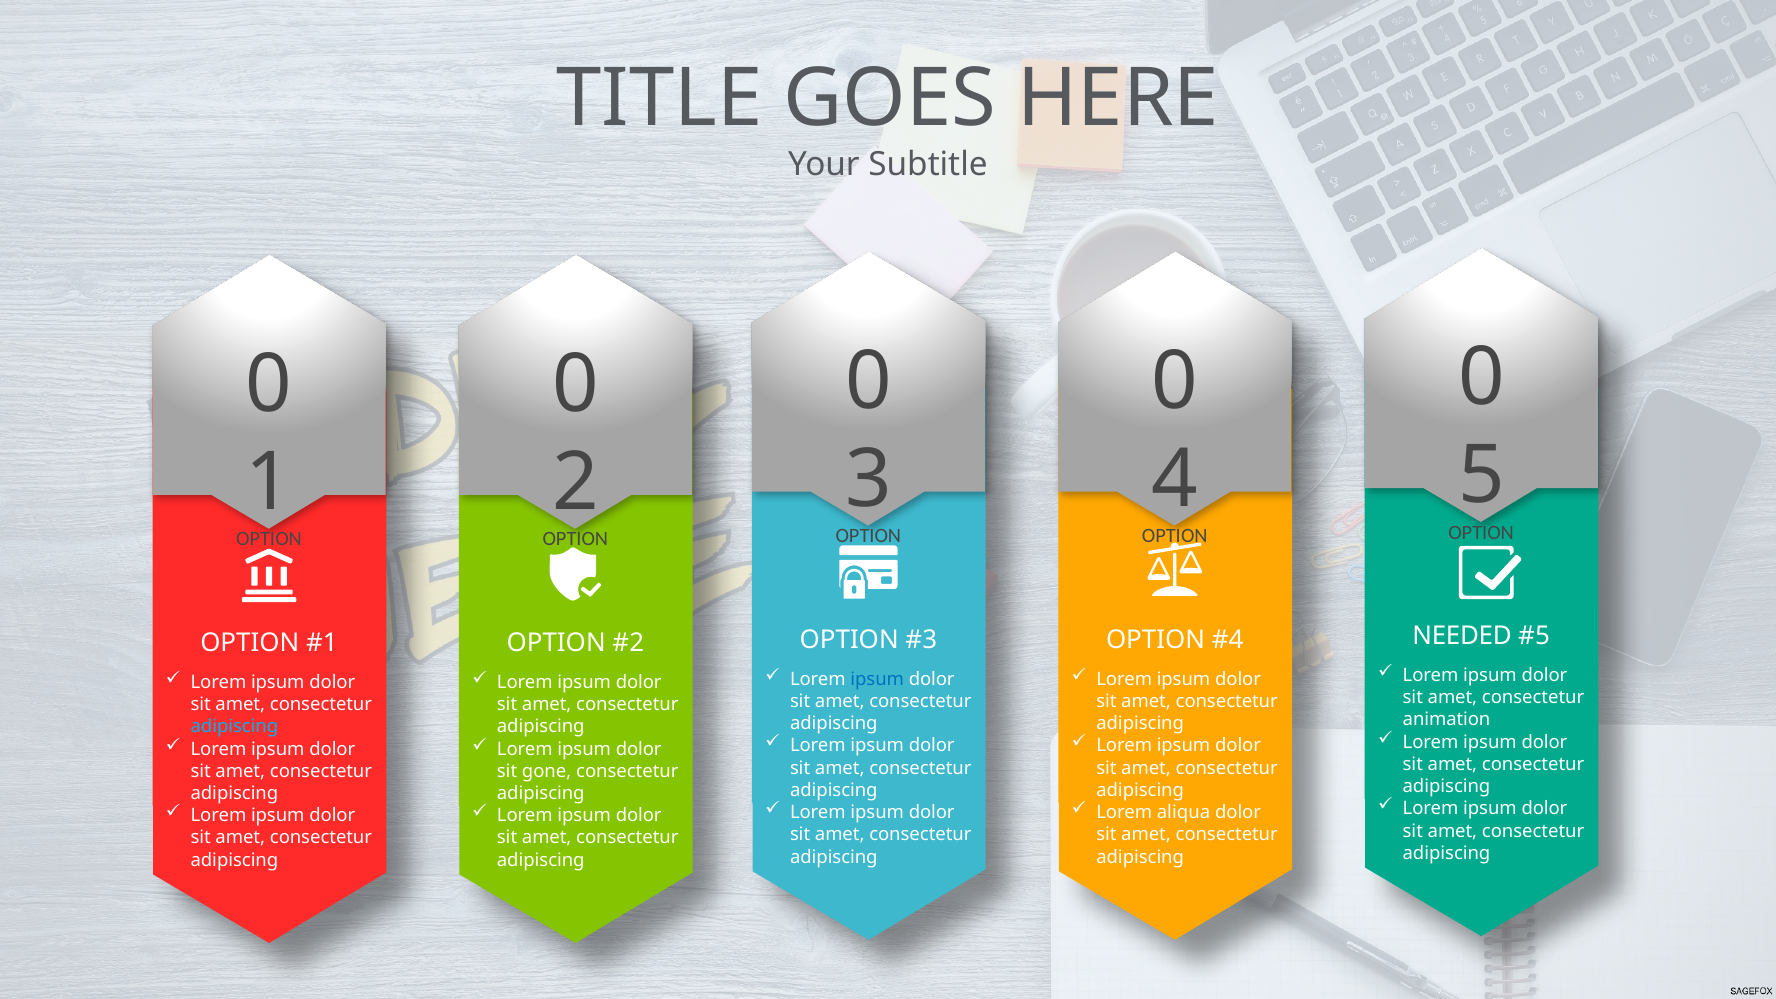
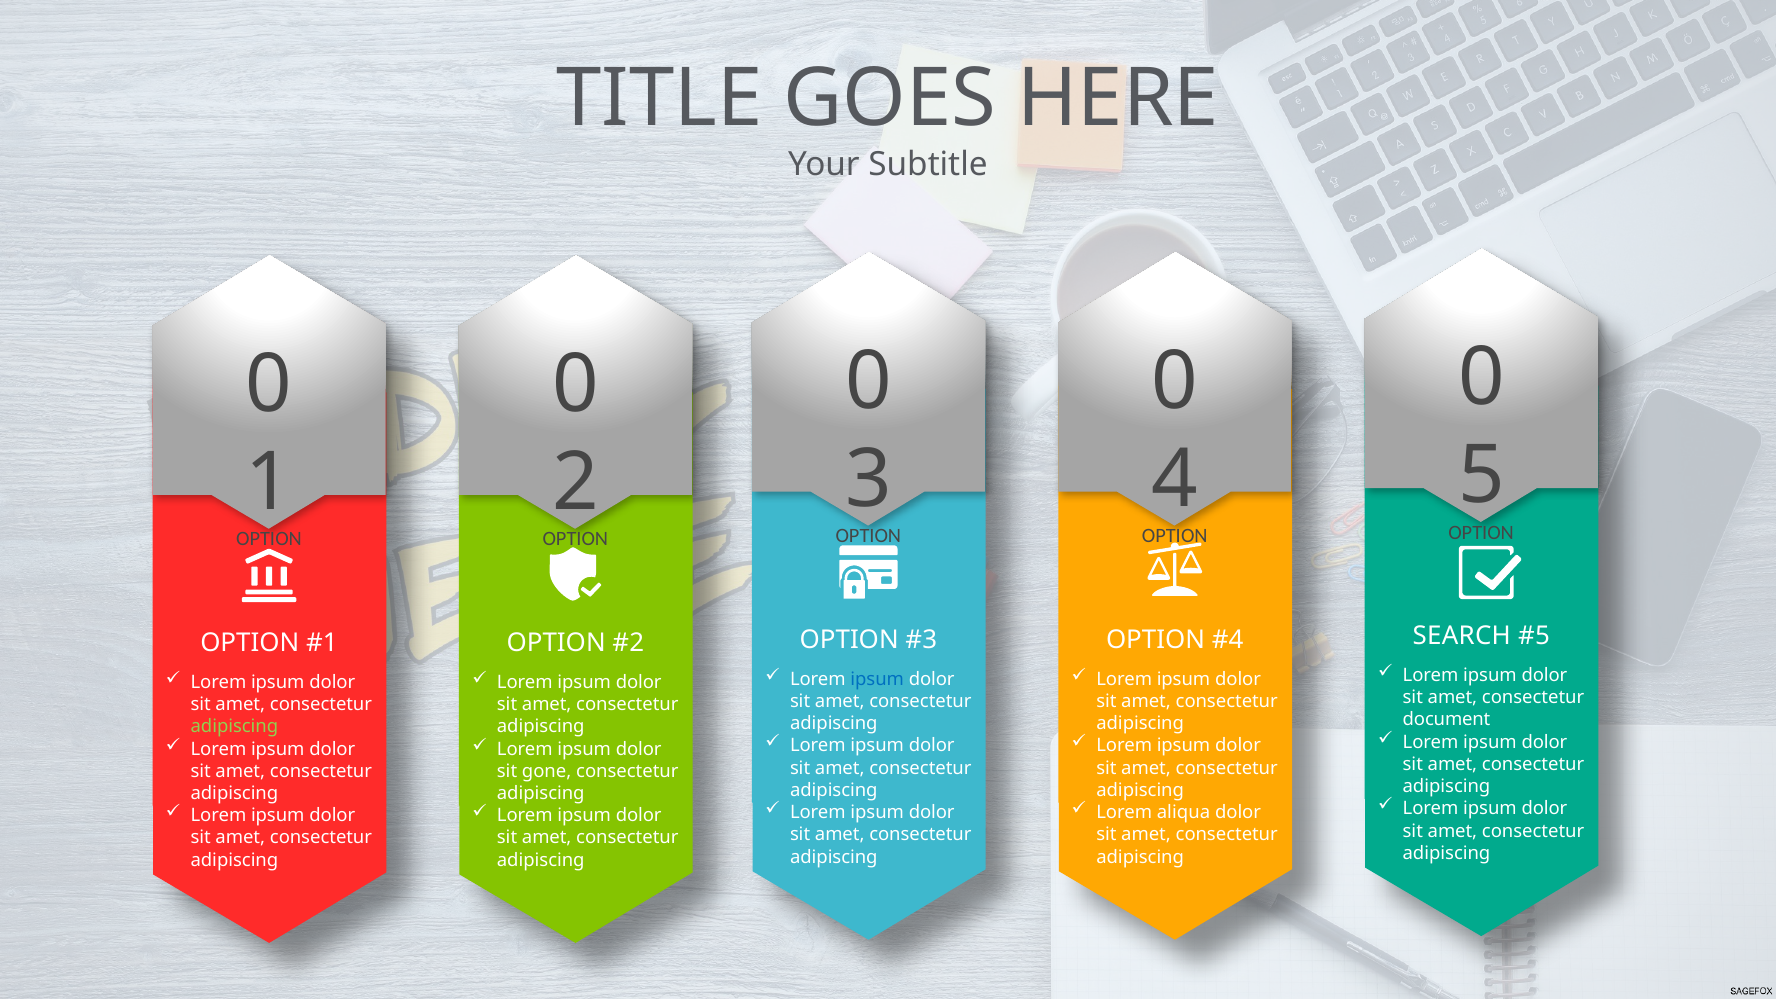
NEEDED: NEEDED -> SEARCH
animation: animation -> document
adipiscing at (234, 727) colour: light blue -> light green
